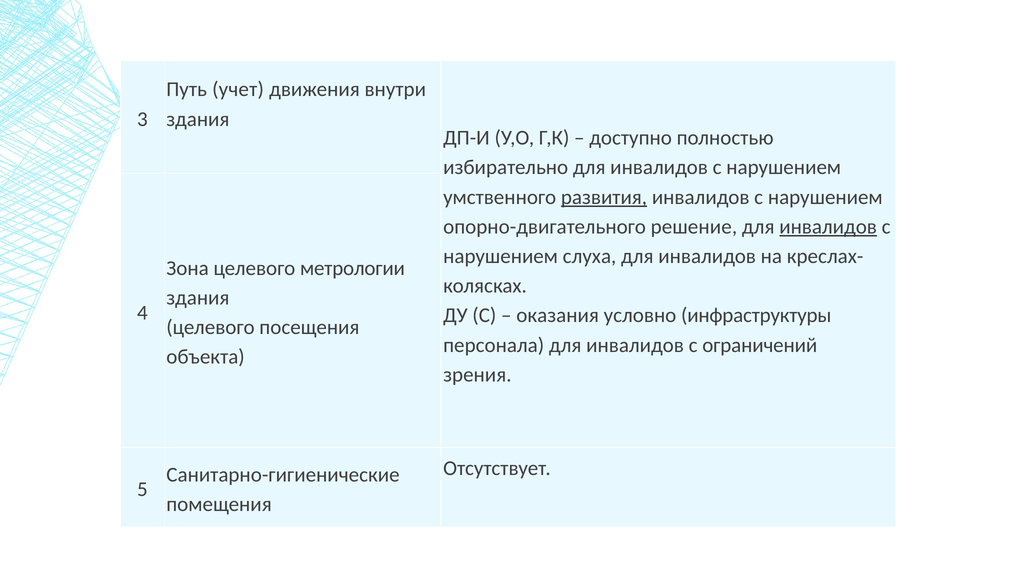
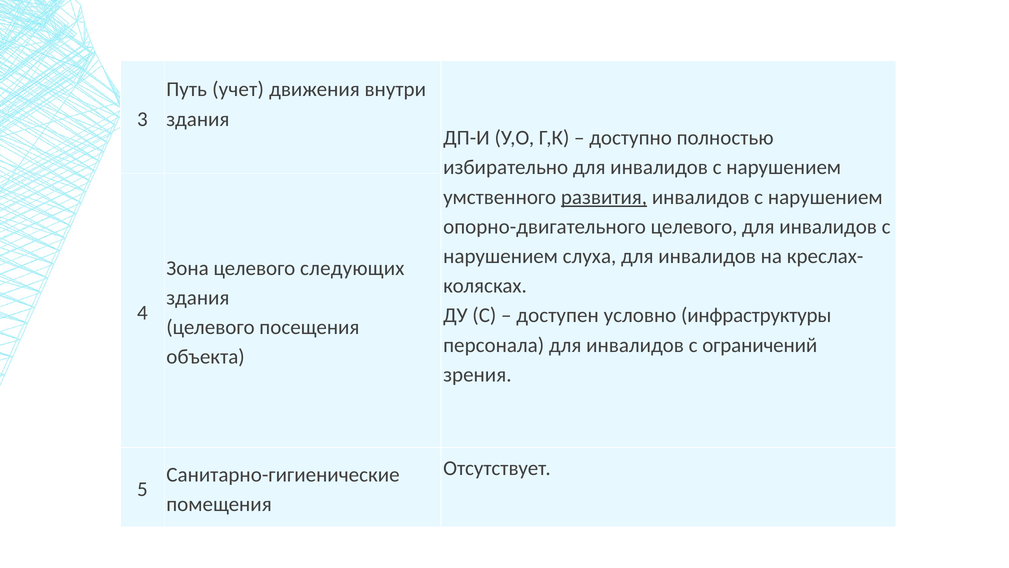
опорно-двигательного решение: решение -> целевого
инвалидов at (828, 227) underline: present -> none
метрологии: метрологии -> следующих
оказания: оказания -> доступен
